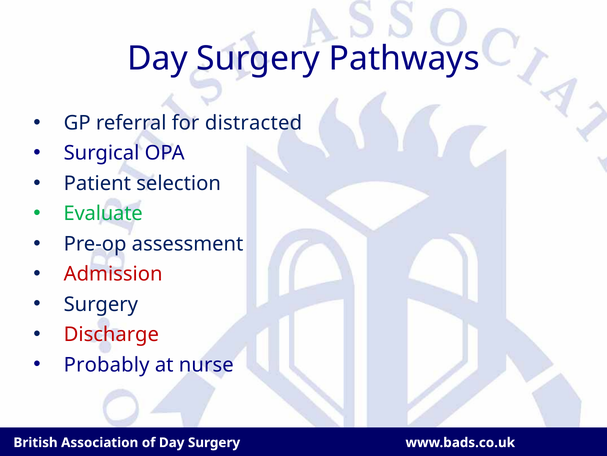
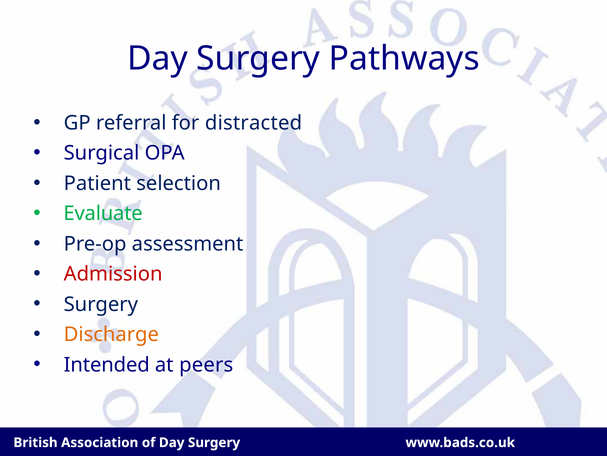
Discharge colour: red -> orange
Probably: Probably -> Intended
nurse: nurse -> peers
